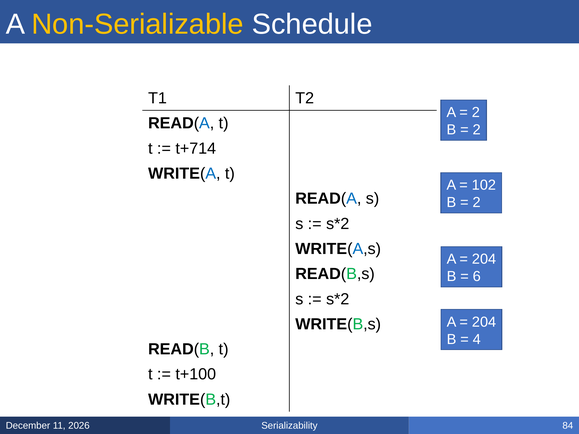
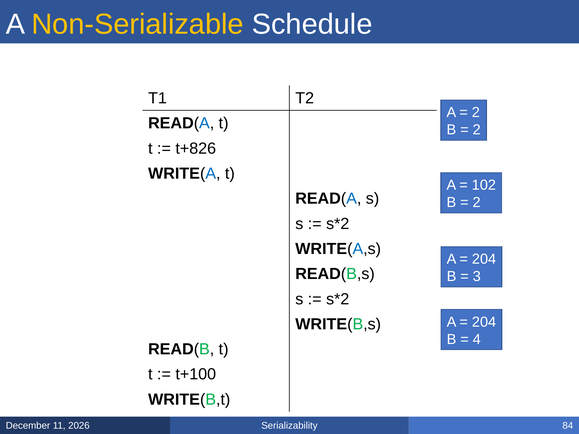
t+714: t+714 -> t+826
6: 6 -> 3
